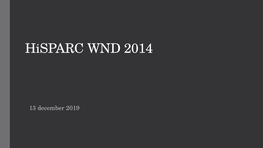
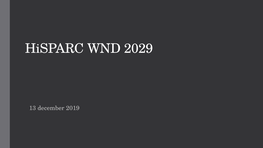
2014: 2014 -> 2029
